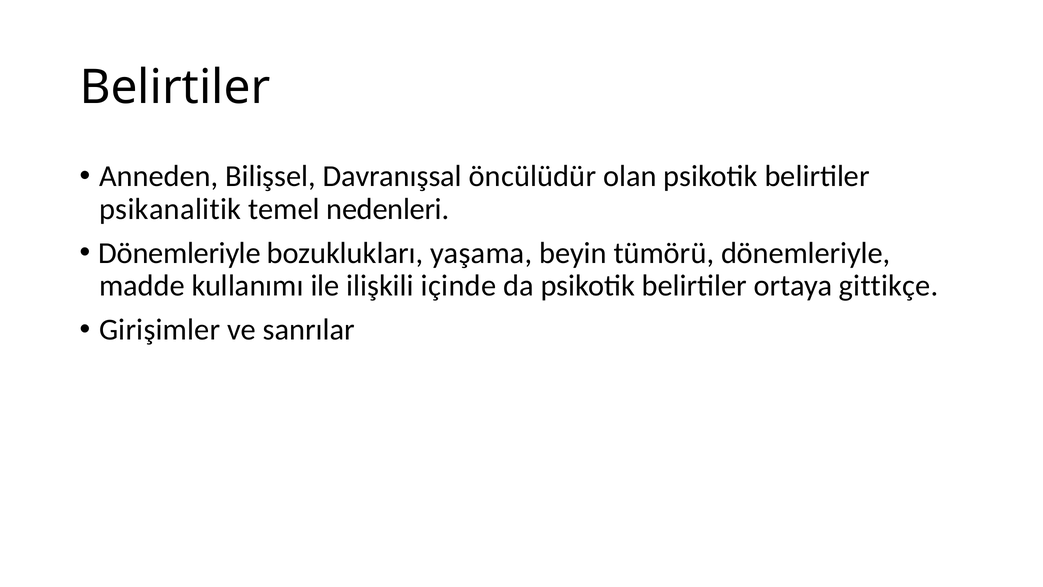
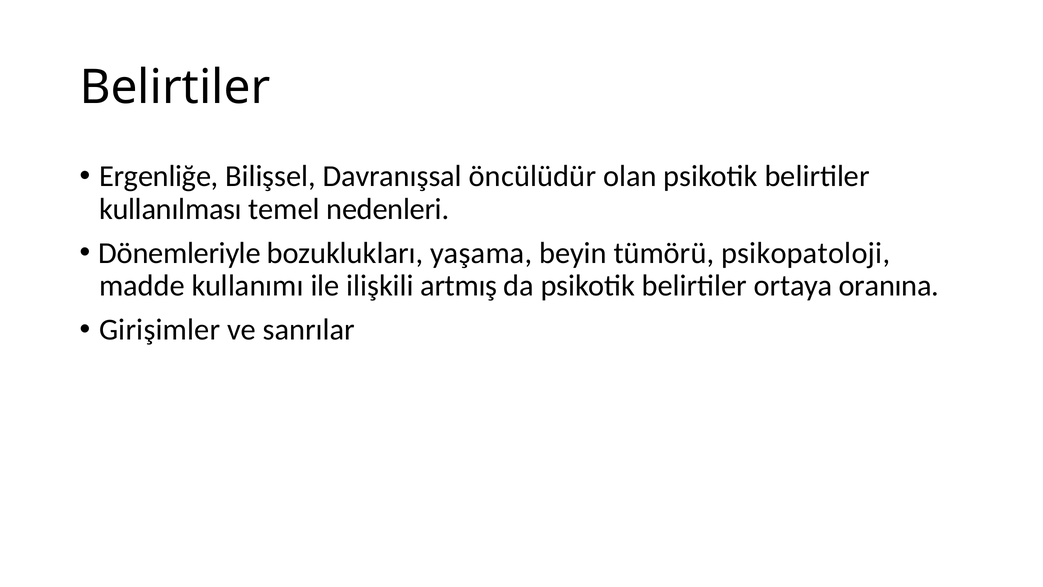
Anneden: Anneden -> Ergenliğe
psikanalitik: psikanalitik -> kullanılması
tümörü dönemleriyle: dönemleriyle -> psikopatoloji
içinde: içinde -> artmış
gittikçe: gittikçe -> oranına
